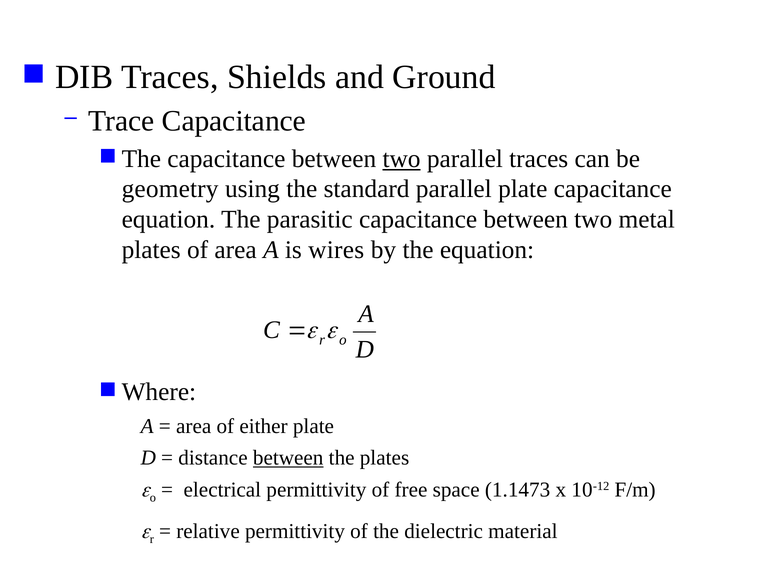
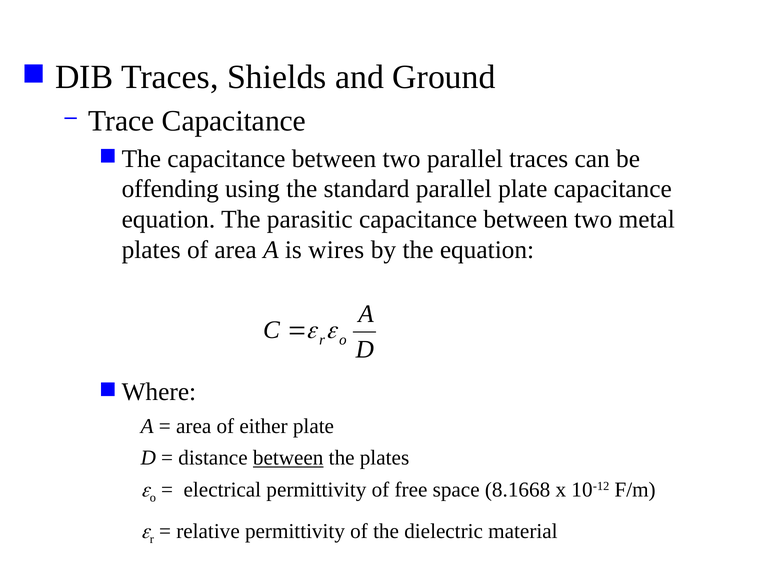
two at (402, 159) underline: present -> none
geometry: geometry -> offending
1.1473: 1.1473 -> 8.1668
